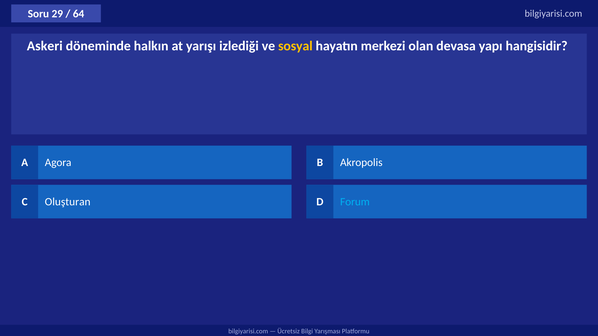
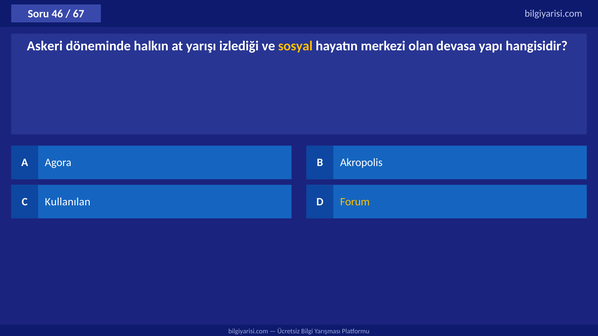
29: 29 -> 46
64: 64 -> 67
Oluşturan: Oluşturan -> Kullanılan
Forum colour: light blue -> yellow
